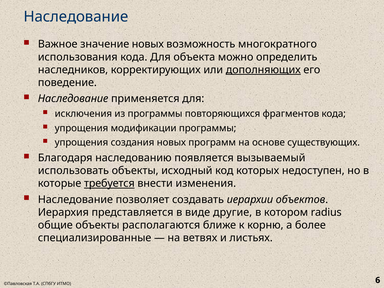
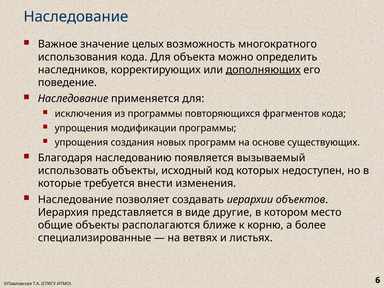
значение новых: новых -> целых
требуется underline: present -> none
radius: radius -> место
